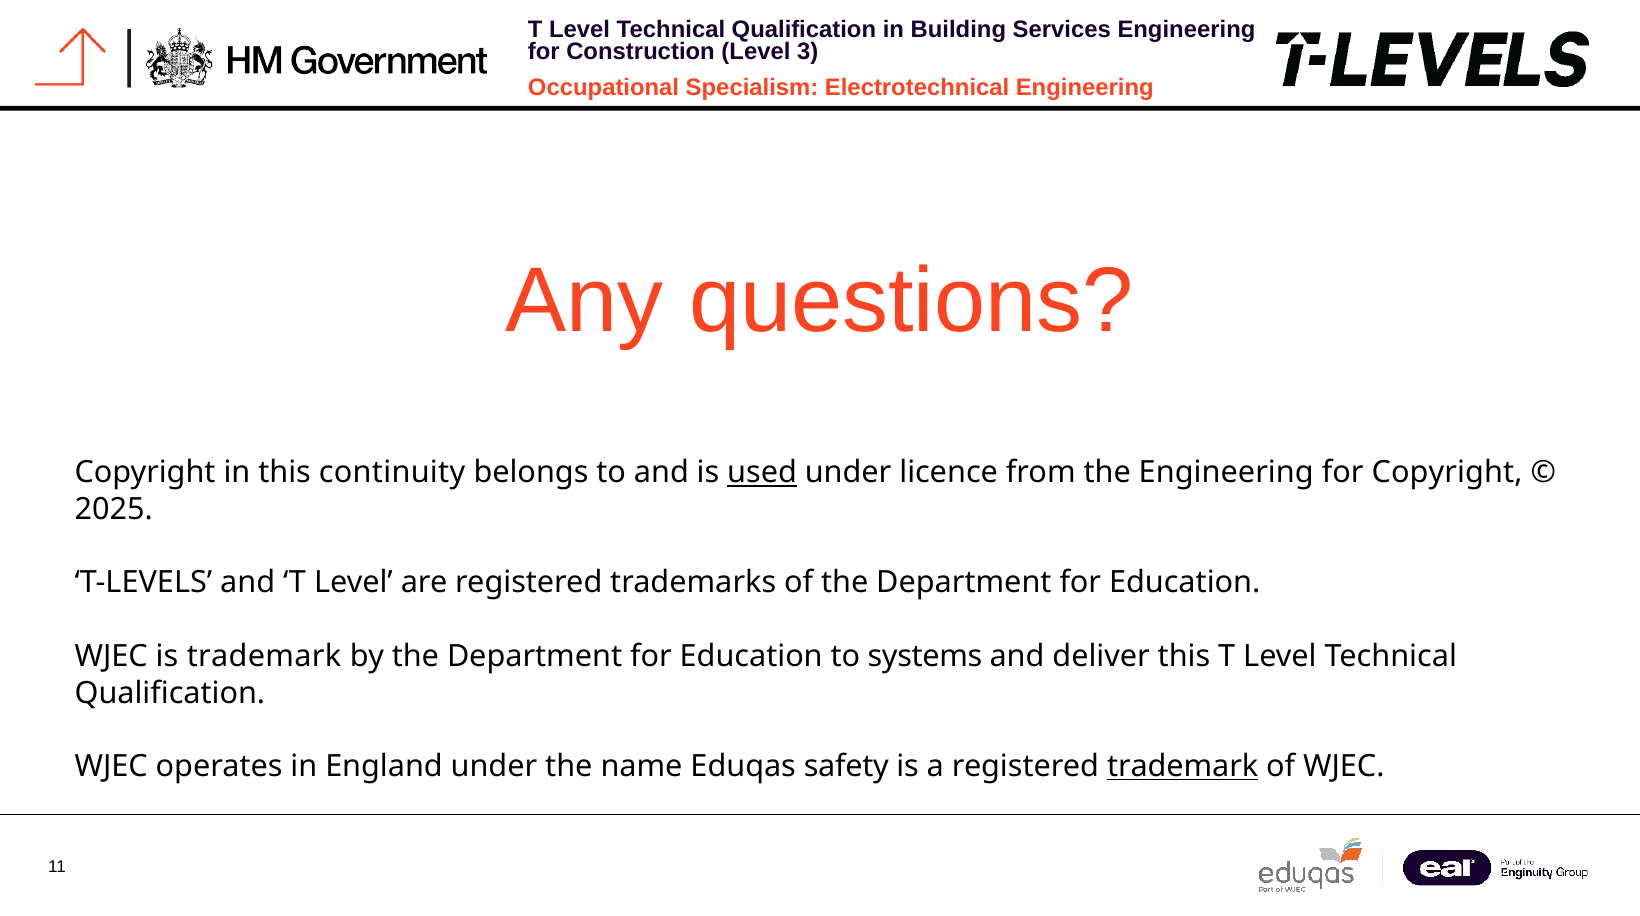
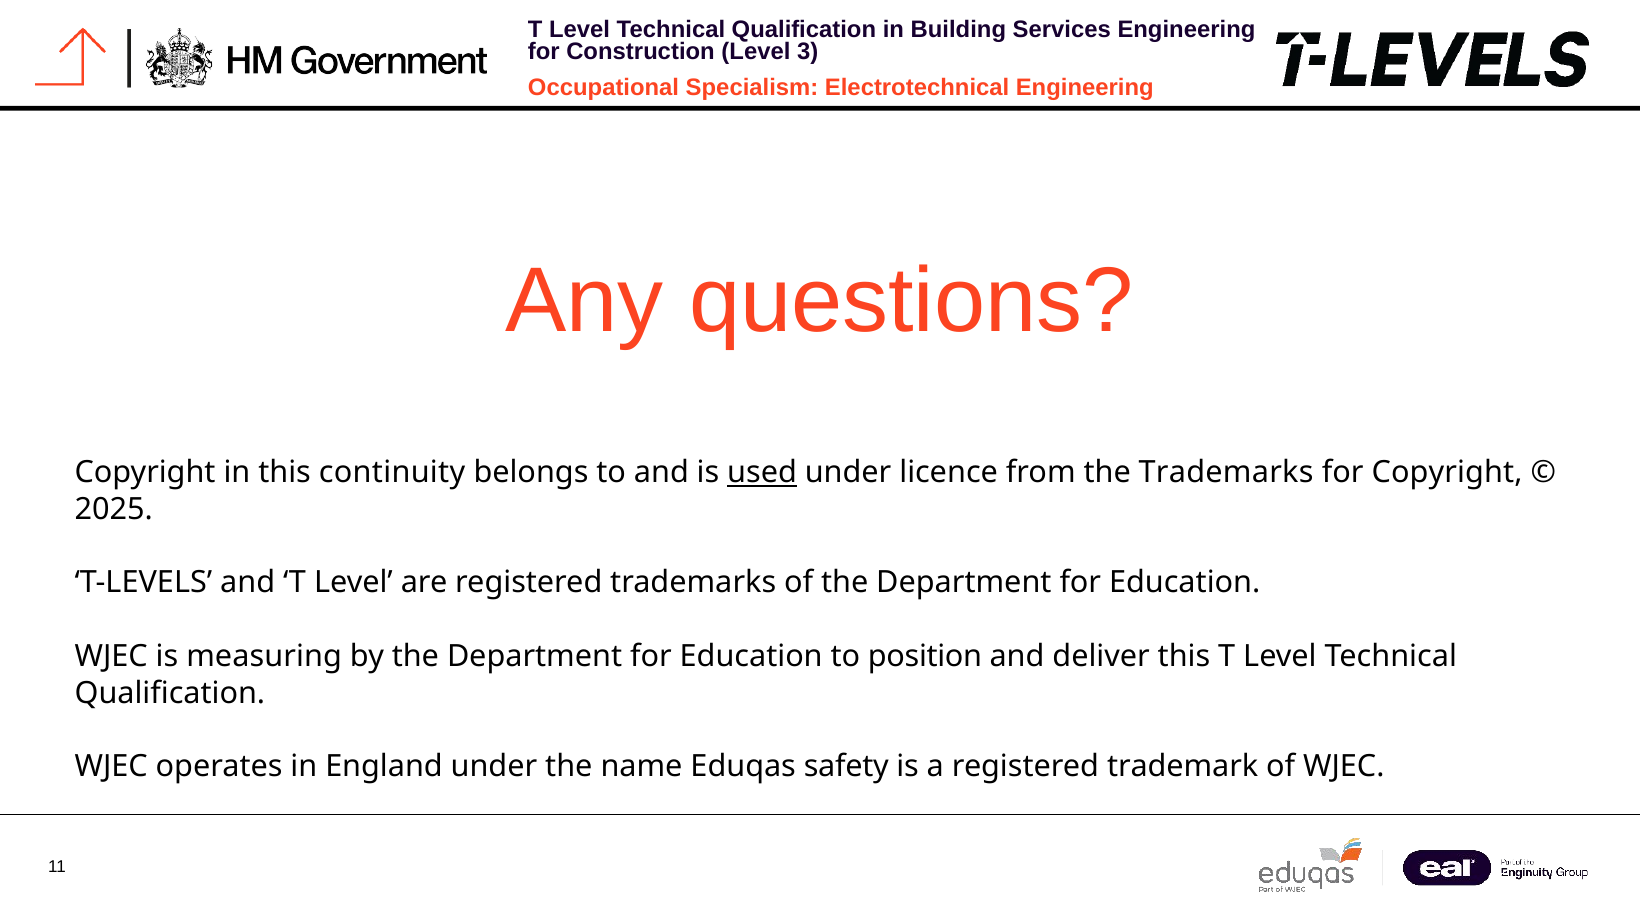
the Engineering: Engineering -> Trademarks
is trademark: trademark -> measuring
systems: systems -> position
trademark at (1183, 767) underline: present -> none
